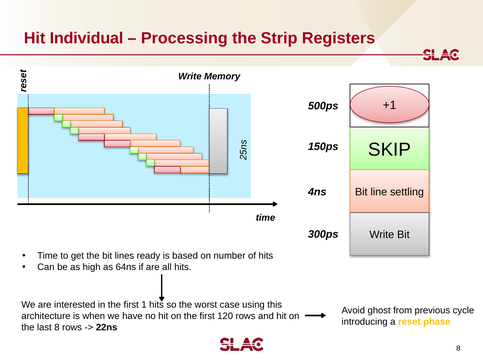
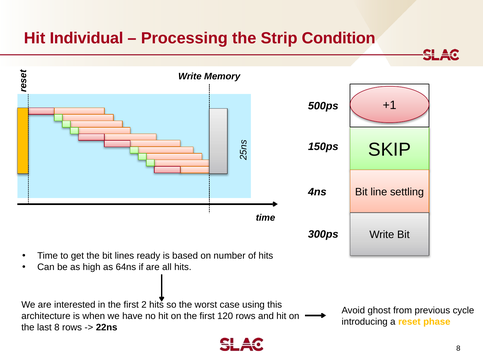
Registers: Registers -> Condition
first 1: 1 -> 2
